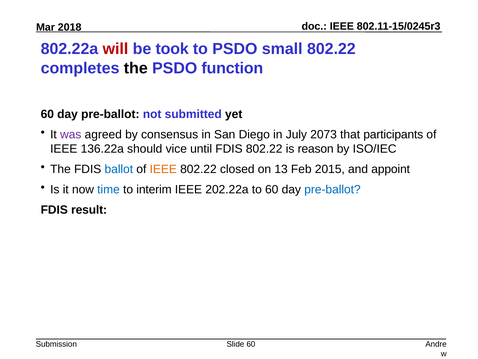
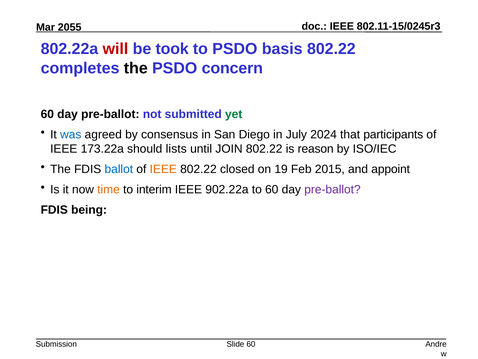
2018: 2018 -> 2055
small: small -> basis
function: function -> concern
yet colour: black -> green
was colour: purple -> blue
2073: 2073 -> 2024
136.22a: 136.22a -> 173.22a
vice: vice -> lists
until FDIS: FDIS -> JOIN
13: 13 -> 19
time colour: blue -> orange
202.22a: 202.22a -> 902.22a
pre-ballot at (332, 189) colour: blue -> purple
result: result -> being
